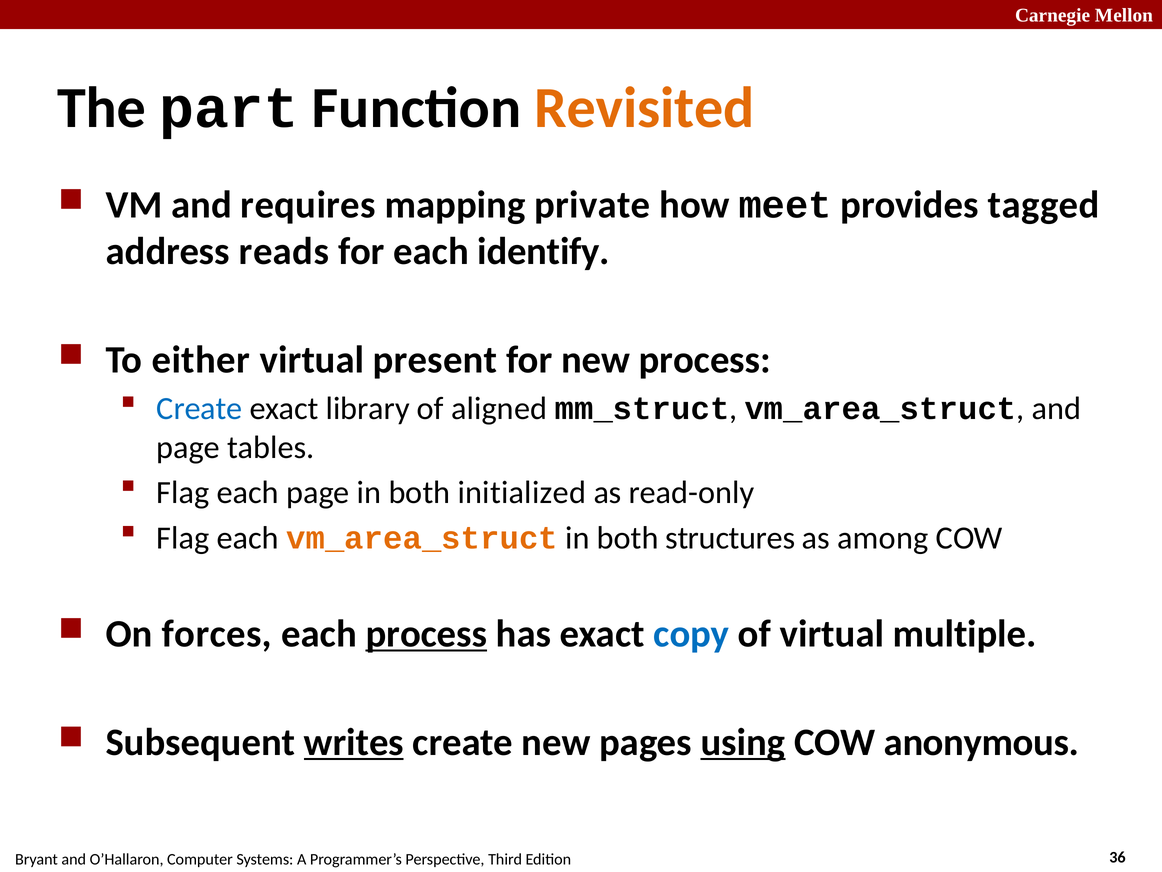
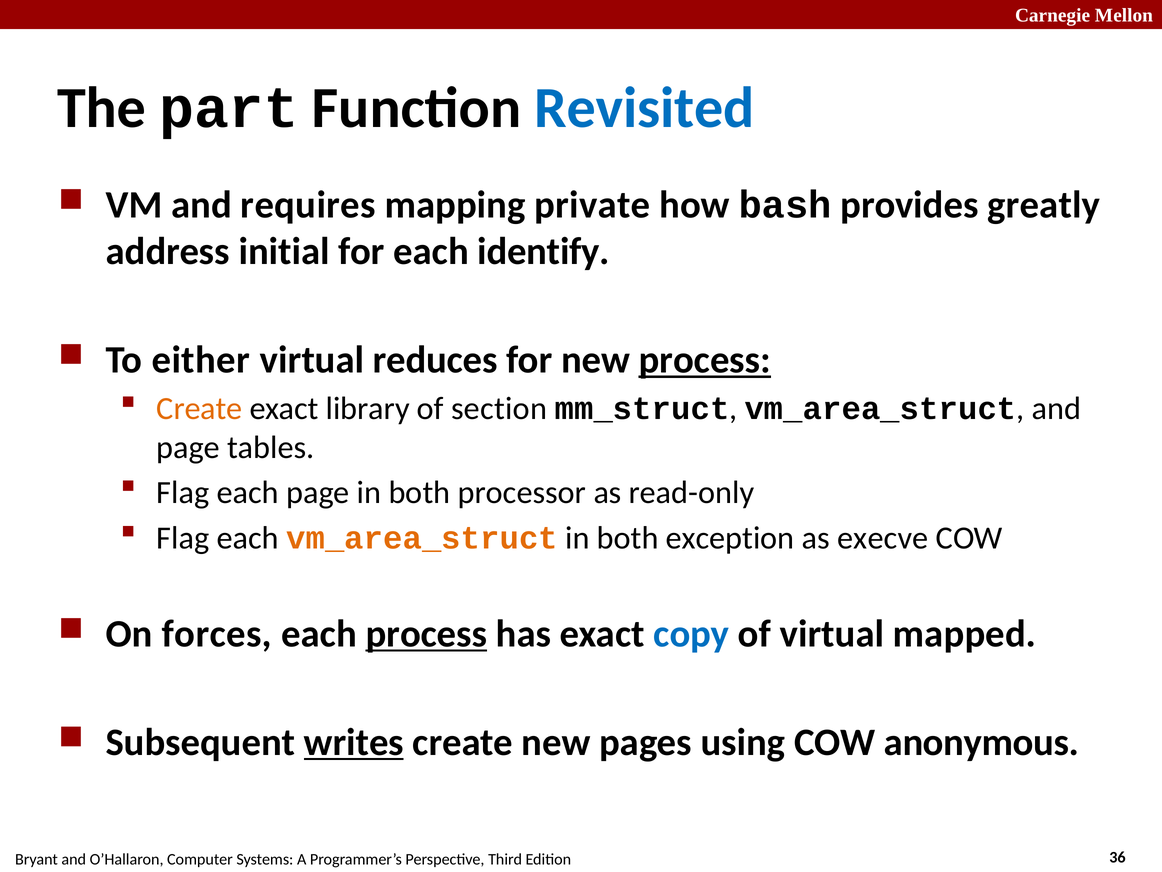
Revisited colour: orange -> blue
meet: meet -> bash
tagged: tagged -> greatly
reads: reads -> initial
present: present -> reduces
process at (705, 360) underline: none -> present
Create at (199, 408) colour: blue -> orange
aligned: aligned -> section
initialized: initialized -> processor
structures: structures -> exception
among: among -> execve
multiple: multiple -> mapped
using underline: present -> none
